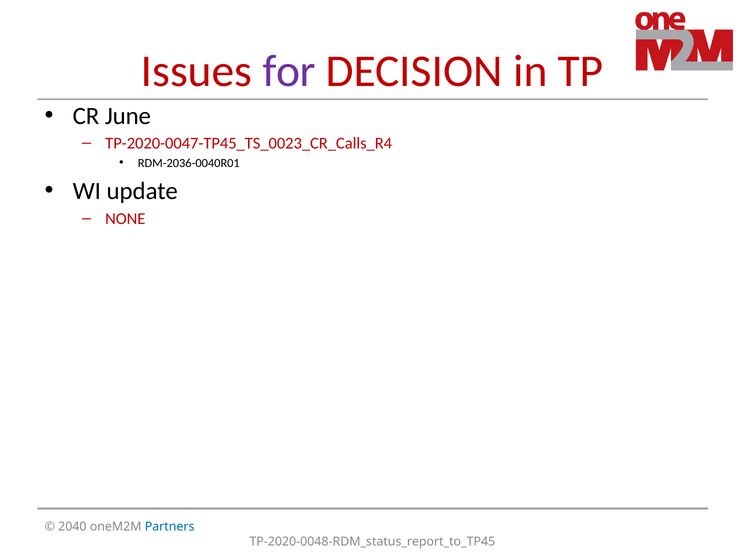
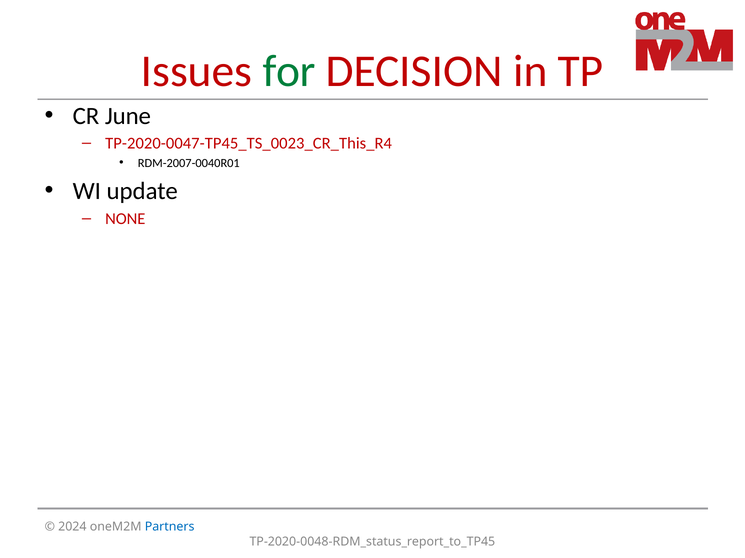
for colour: purple -> green
TP-2020-0047-TP45_TS_0023_CR_Calls_R4: TP-2020-0047-TP45_TS_0023_CR_Calls_R4 -> TP-2020-0047-TP45_TS_0023_CR_This_R4
RDM-2036-0040R01: RDM-2036-0040R01 -> RDM-2007-0040R01
2040: 2040 -> 2024
